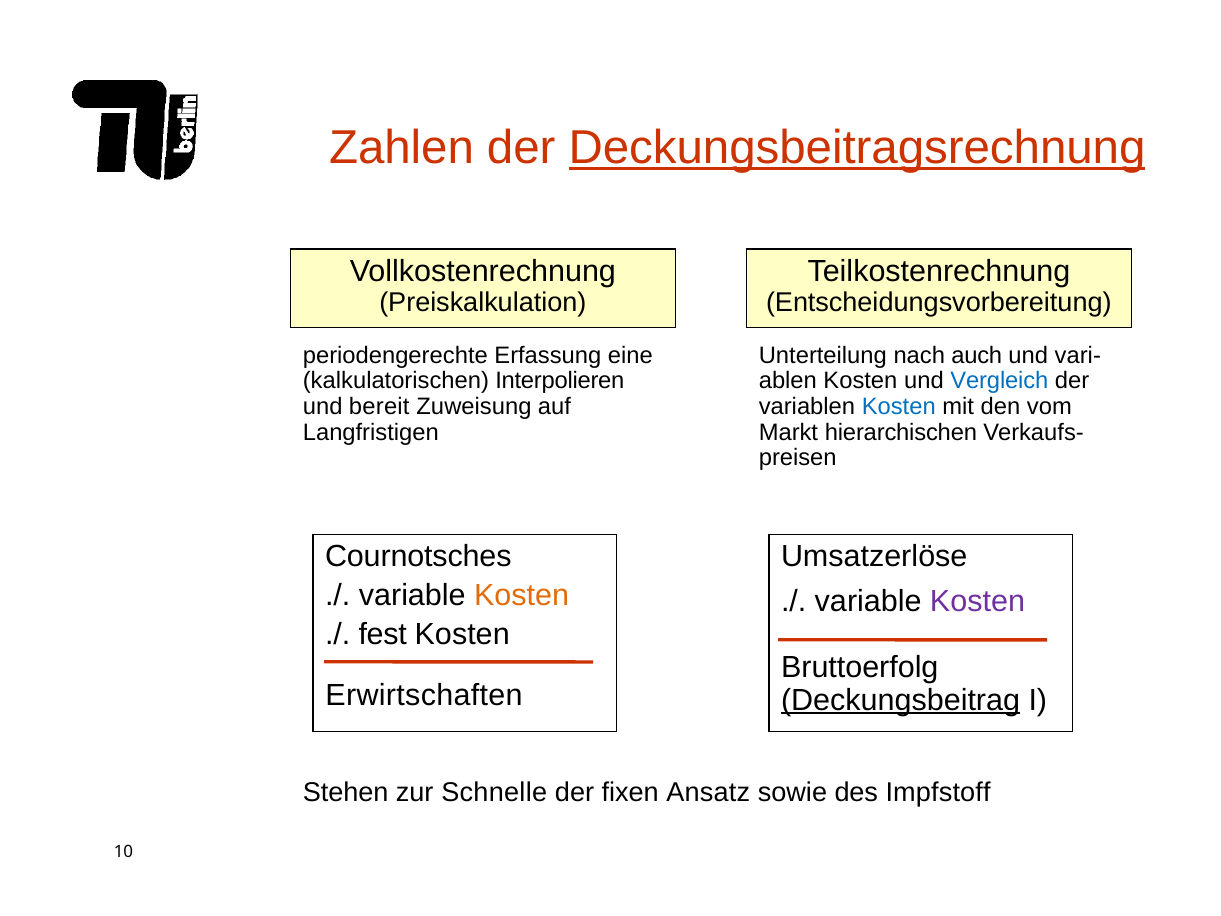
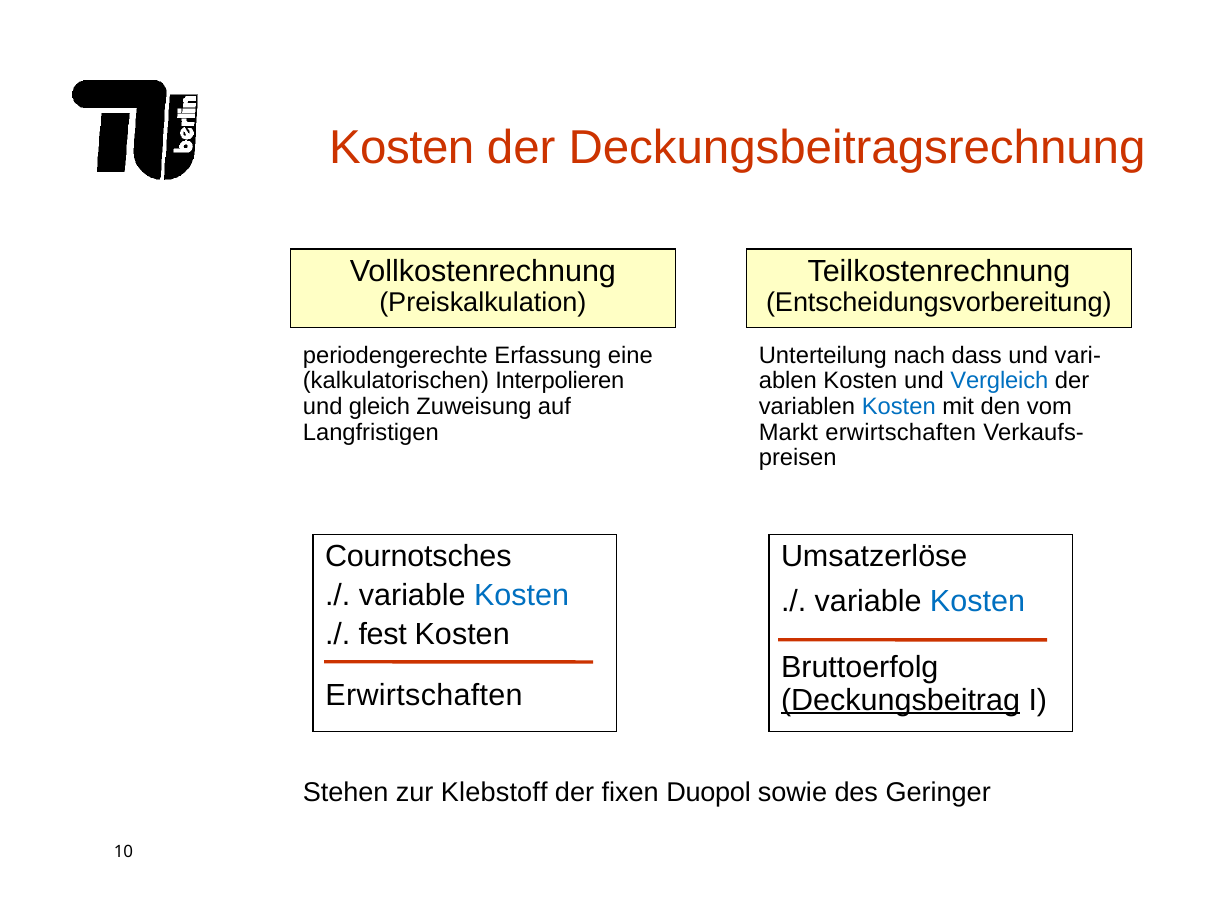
Zahlen at (402, 148): Zahlen -> Kosten
Deckungsbeitragsrechnung underline: present -> none
auch: auch -> dass
bereit: bereit -> gleich
Markt hierarchischen: hierarchischen -> erwirtschaften
Kosten at (522, 596) colour: orange -> blue
Kosten at (978, 602) colour: purple -> blue
Schnelle: Schnelle -> Klebstoff
Ansatz: Ansatz -> Duopol
Impfstoff: Impfstoff -> Geringer
